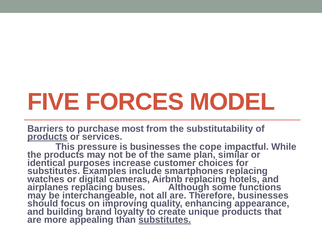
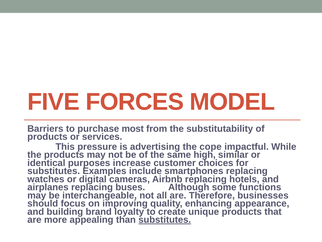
products at (47, 137) underline: present -> none
is businesses: businesses -> advertising
plan: plan -> high
